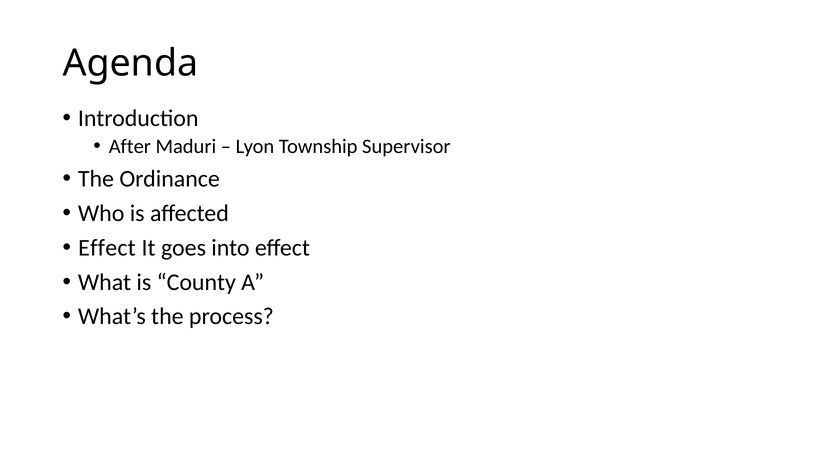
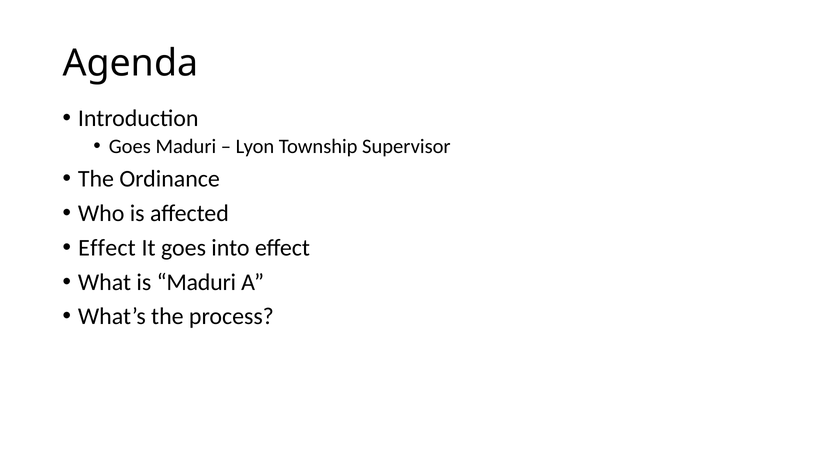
After at (130, 146): After -> Goes
is County: County -> Maduri
